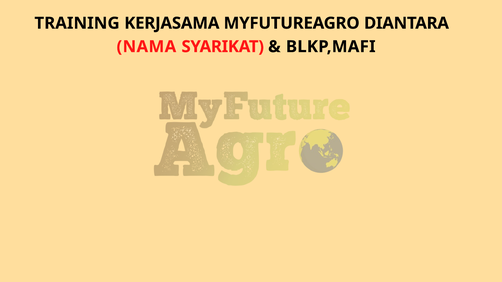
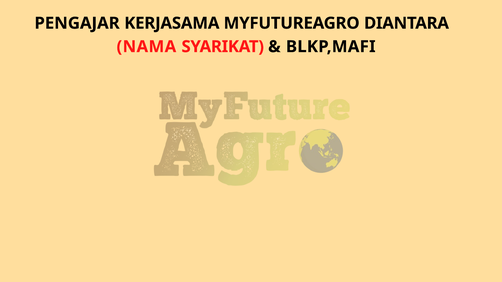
TRAINING: TRAINING -> PENGAJAR
